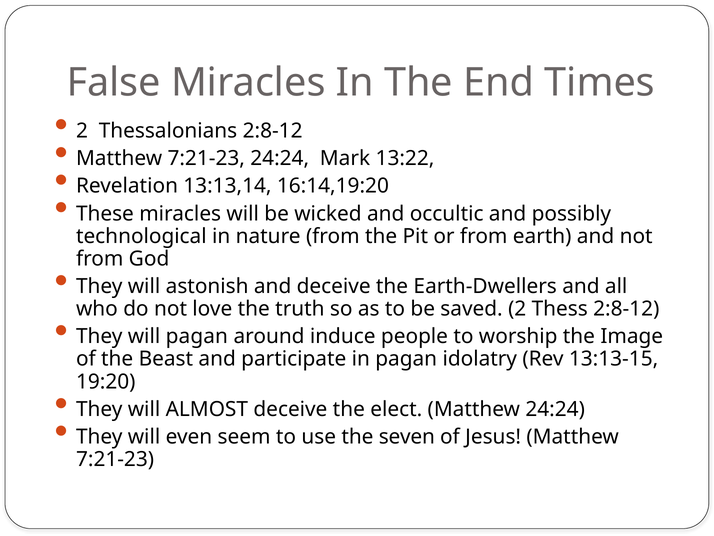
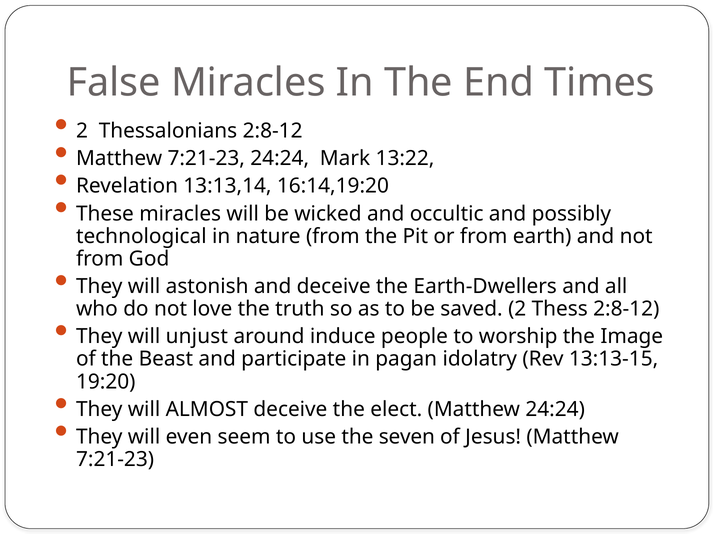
will pagan: pagan -> unjust
